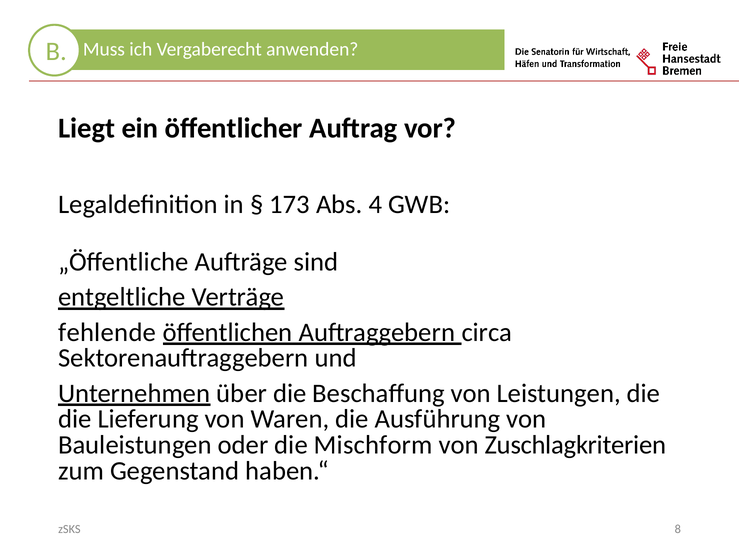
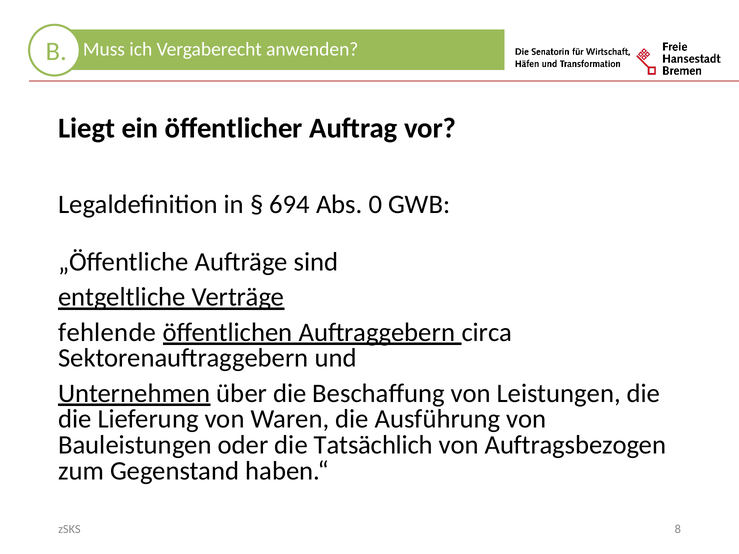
173: 173 -> 694
4: 4 -> 0
Mischform: Mischform -> Tatsächlich
Zuschlagkriterien: Zuschlagkriterien -> Auftragsbezogen
